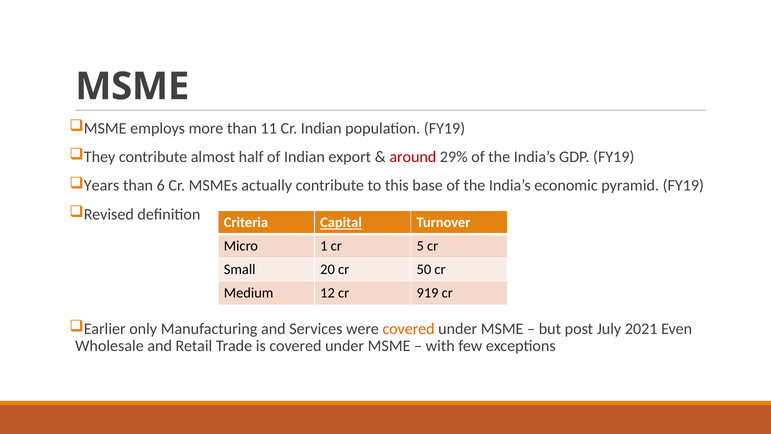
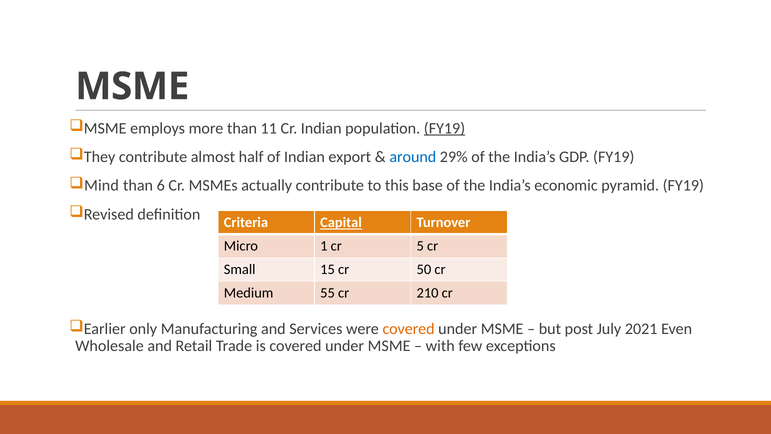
FY19 at (445, 128) underline: none -> present
around colour: red -> blue
Years: Years -> Mind
20: 20 -> 15
12: 12 -> 55
919: 919 -> 210
